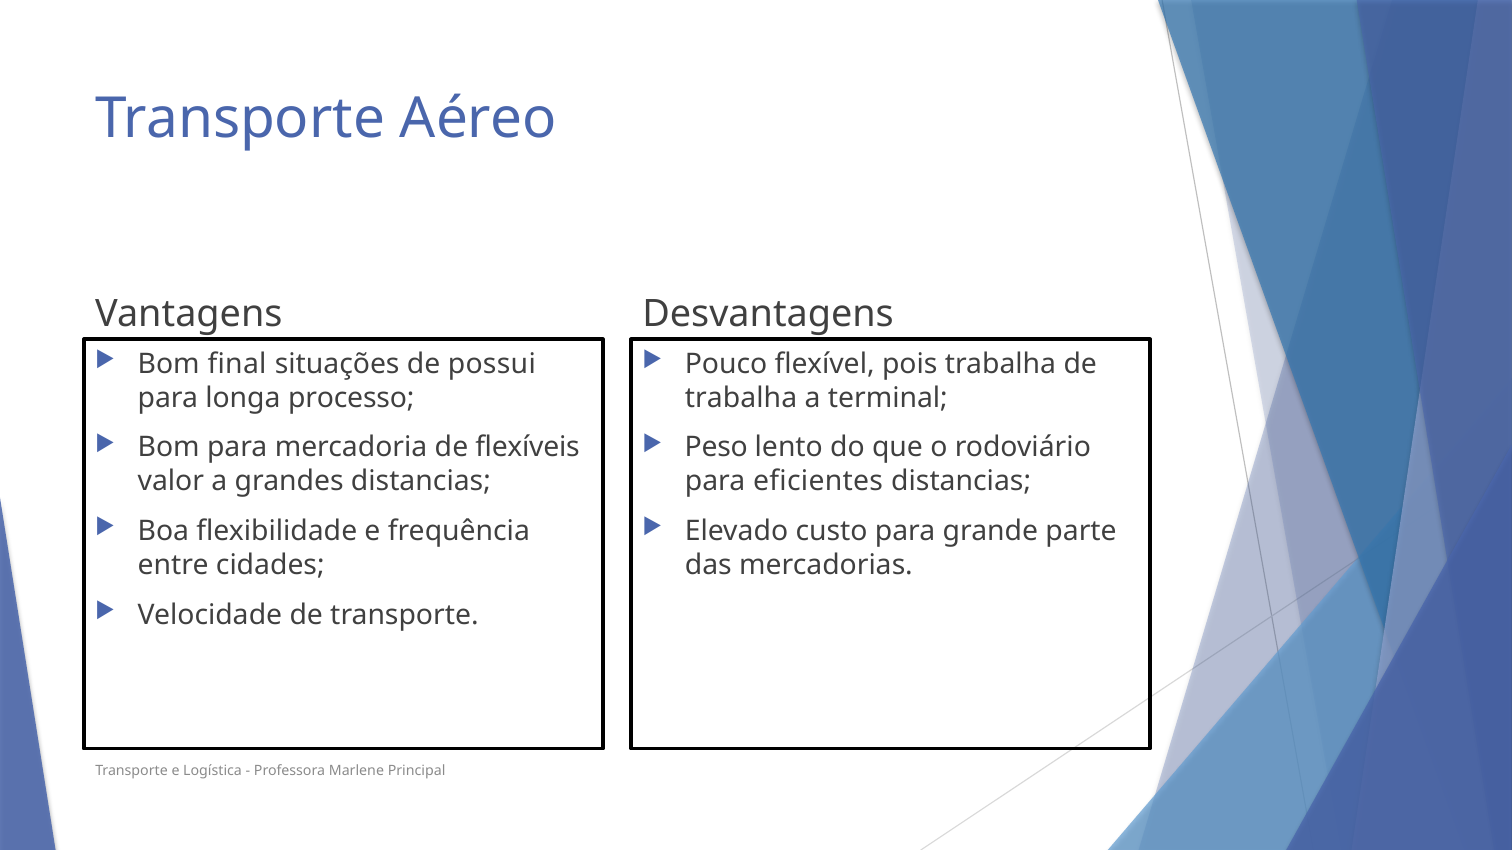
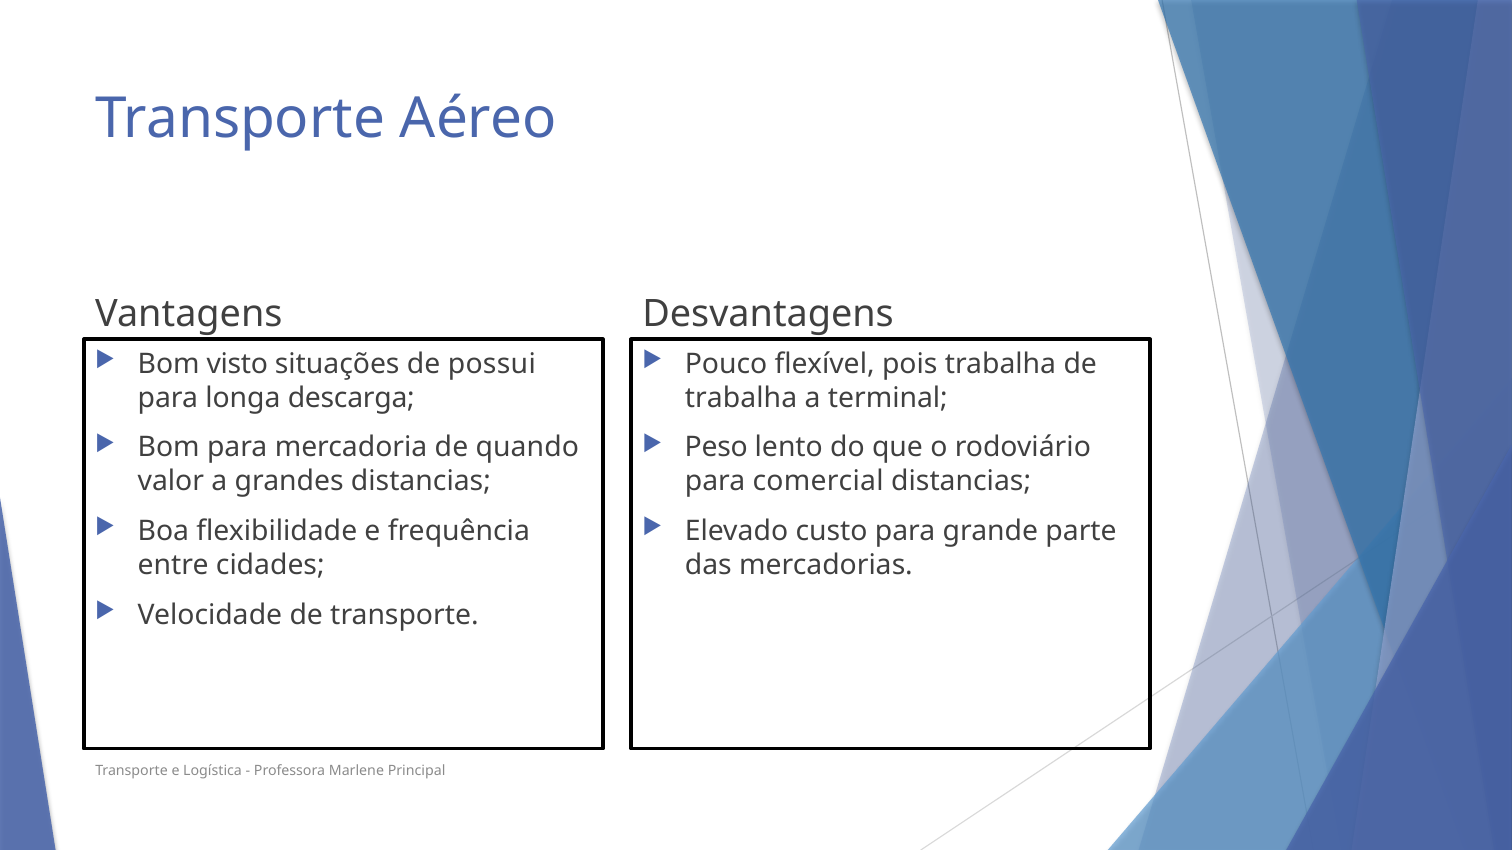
final: final -> visto
processo: processo -> descarga
flexíveis: flexíveis -> quando
eficientes: eficientes -> comercial
